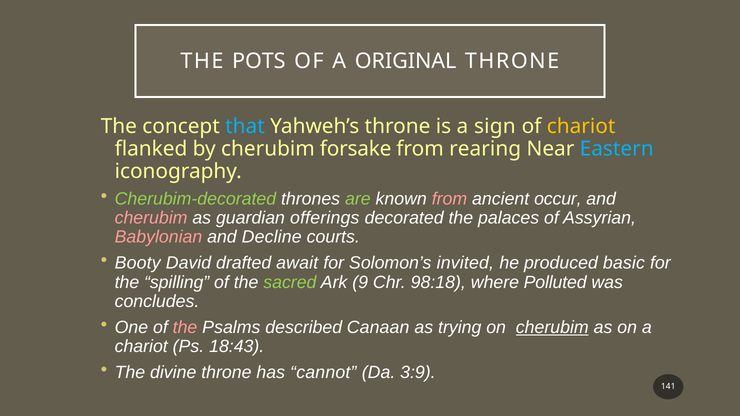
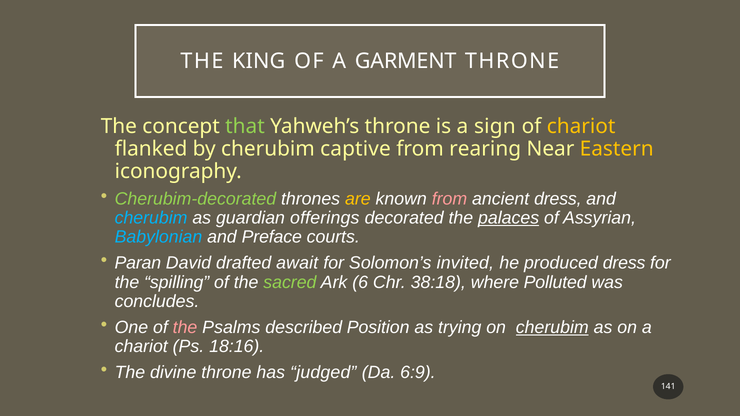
POTS: POTS -> KING
ORIGINAL: ORIGINAL -> GARMENT
that colour: light blue -> light green
forsake: forsake -> captive
Eastern colour: light blue -> yellow
are colour: light green -> yellow
ancient occur: occur -> dress
cherubim at (151, 218) colour: pink -> light blue
palaces underline: none -> present
Babylonian colour: pink -> light blue
Decline: Decline -> Preface
Booty: Booty -> Paran
produced basic: basic -> dress
9: 9 -> 6
98:18: 98:18 -> 38:18
Canaan: Canaan -> Position
18:43: 18:43 -> 18:16
cannot: cannot -> judged
3:9: 3:9 -> 6:9
